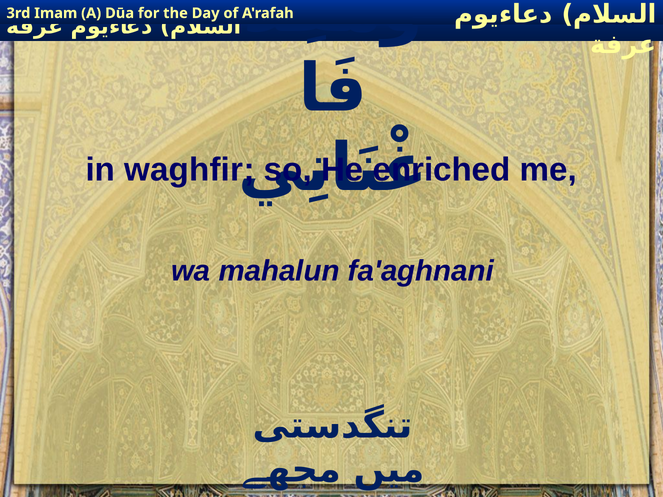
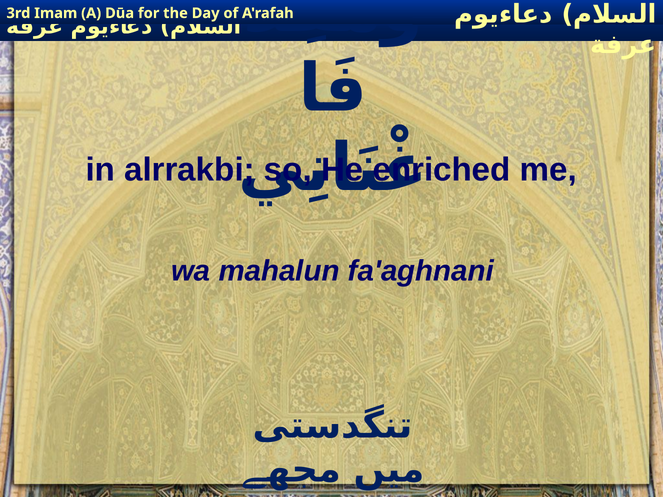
waghfir: waghfir -> alrrakbi
